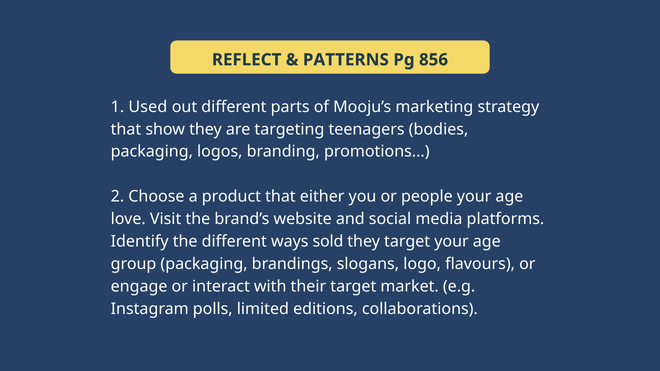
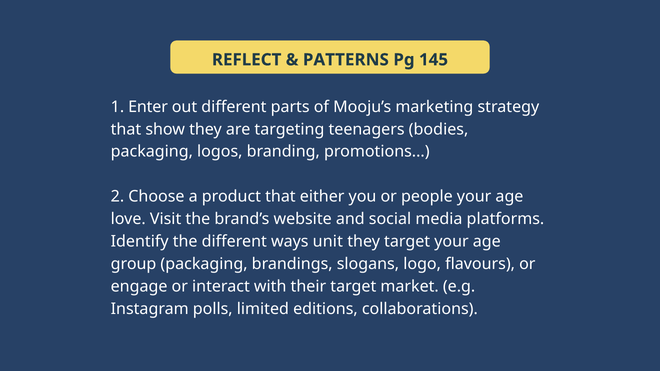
856: 856 -> 145
Used: Used -> Enter
sold: sold -> unit
